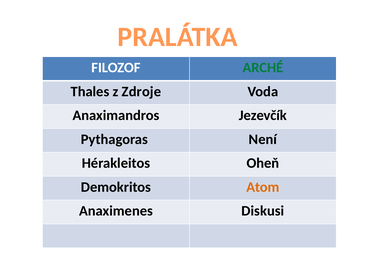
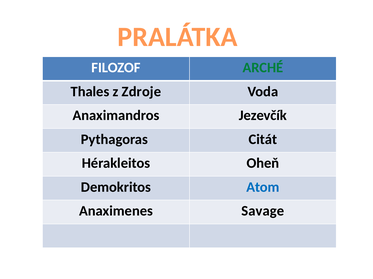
Není: Není -> Citát
Atom colour: orange -> blue
Diskusi: Diskusi -> Savage
